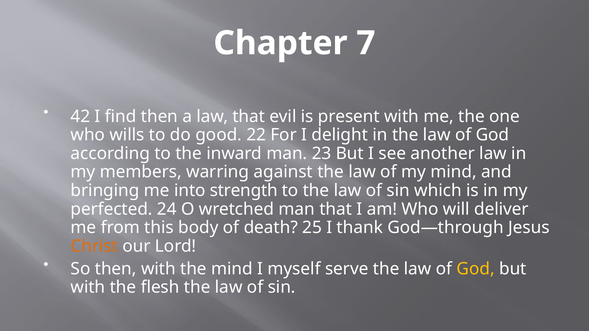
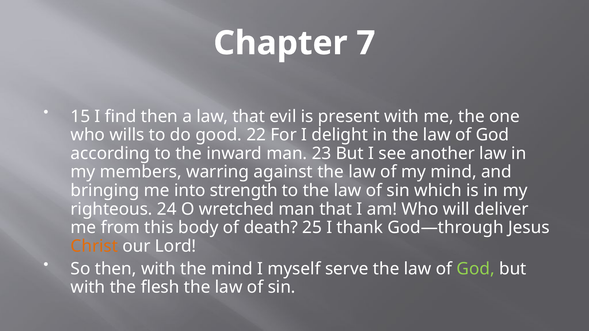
42: 42 -> 15
perfected: perfected -> righteous
God at (476, 269) colour: yellow -> light green
